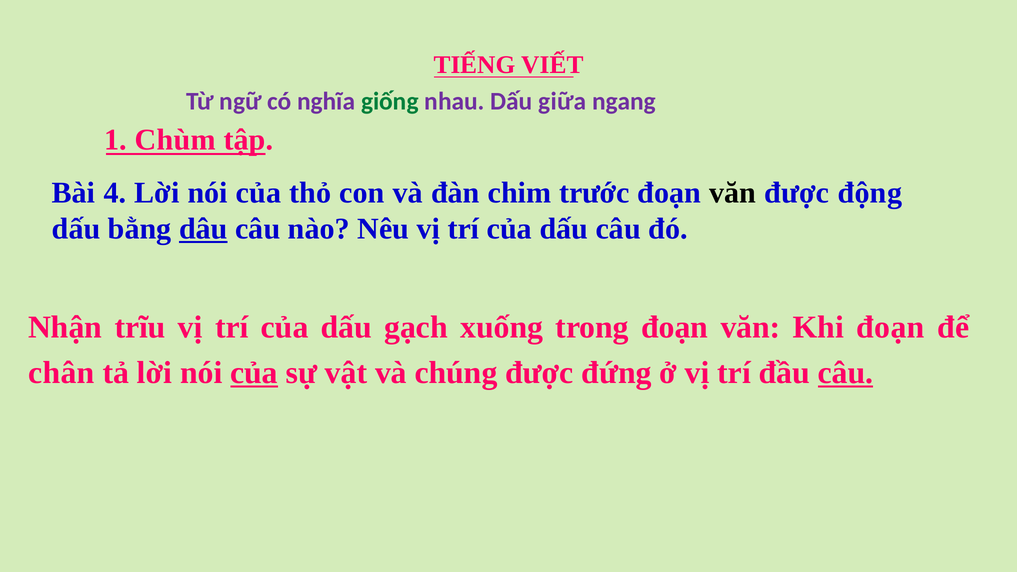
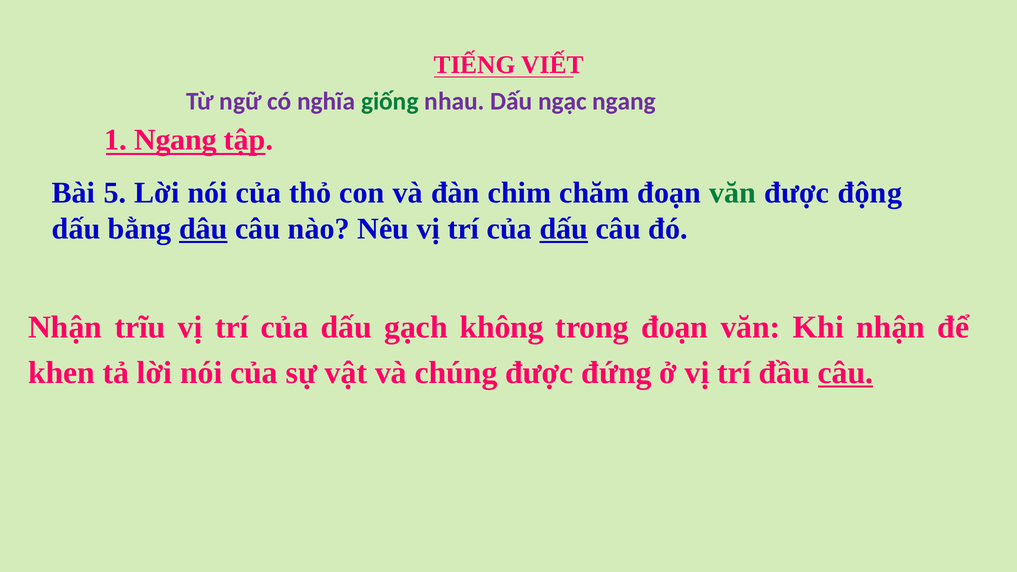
giữa: giữa -> ngạc
1 Chùm: Chùm -> Ngang
4: 4 -> 5
trước: trước -> chăm
văn at (733, 193) colour: black -> green
dấu at (564, 229) underline: none -> present
xuống: xuống -> không
Khi đoạn: đoạn -> nhận
chân: chân -> khen
của at (254, 373) underline: present -> none
